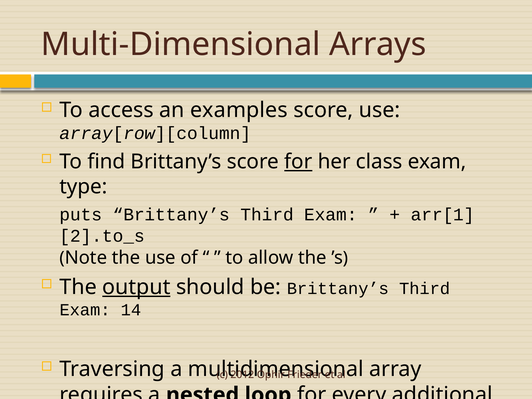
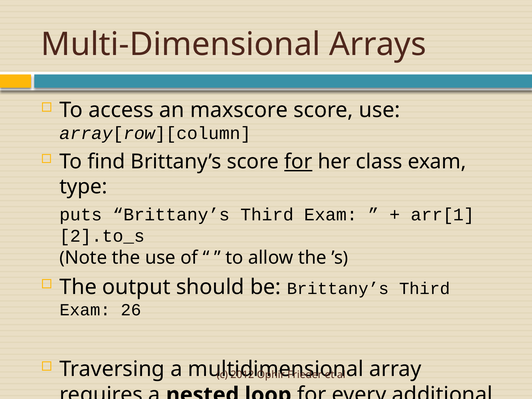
examples: examples -> maxscore
output underline: present -> none
14: 14 -> 26
